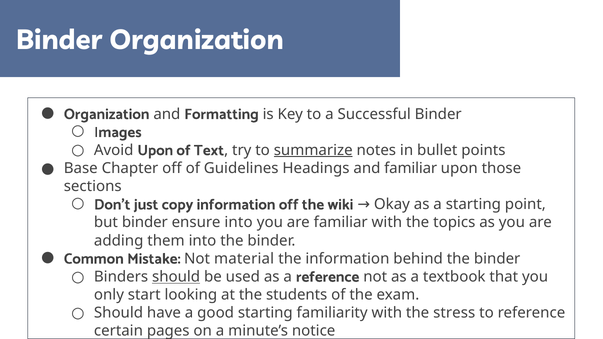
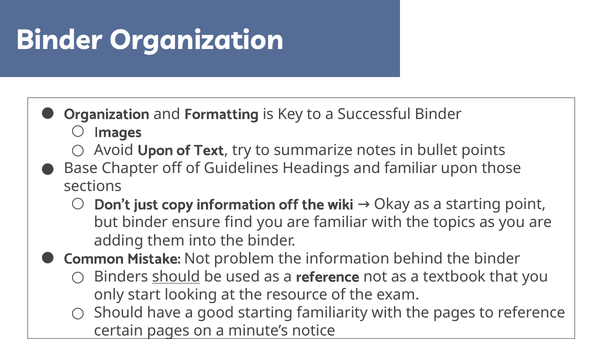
summarize underline: present -> none
ensure into: into -> find
material: material -> problem
students: students -> resource
the stress: stress -> pages
